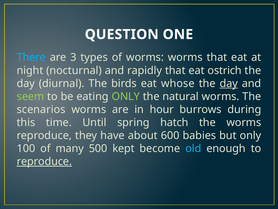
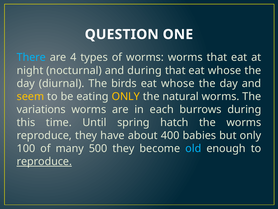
3: 3 -> 4
and rapidly: rapidly -> during
that eat ostrich: ostrich -> whose
day at (229, 83) underline: present -> none
seem colour: light green -> yellow
ONLY at (126, 96) colour: light green -> yellow
scenarios: scenarios -> variations
hour: hour -> each
600: 600 -> 400
500 kept: kept -> they
